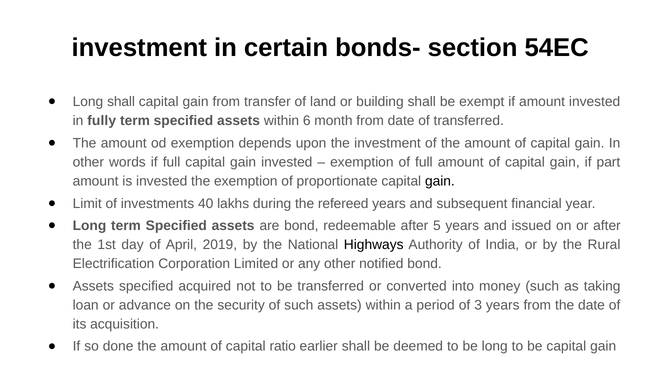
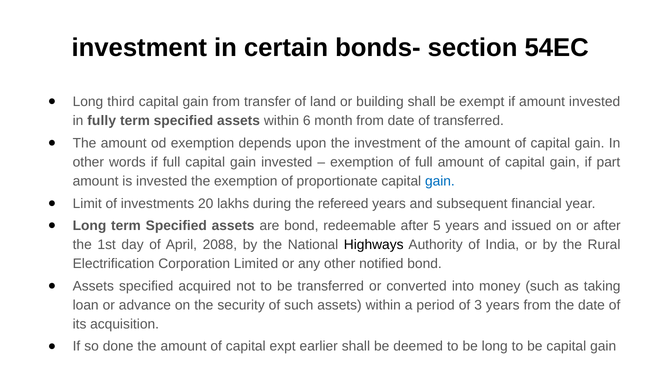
Long shall: shall -> third
gain at (440, 181) colour: black -> blue
40: 40 -> 20
2019: 2019 -> 2088
ratio: ratio -> expt
